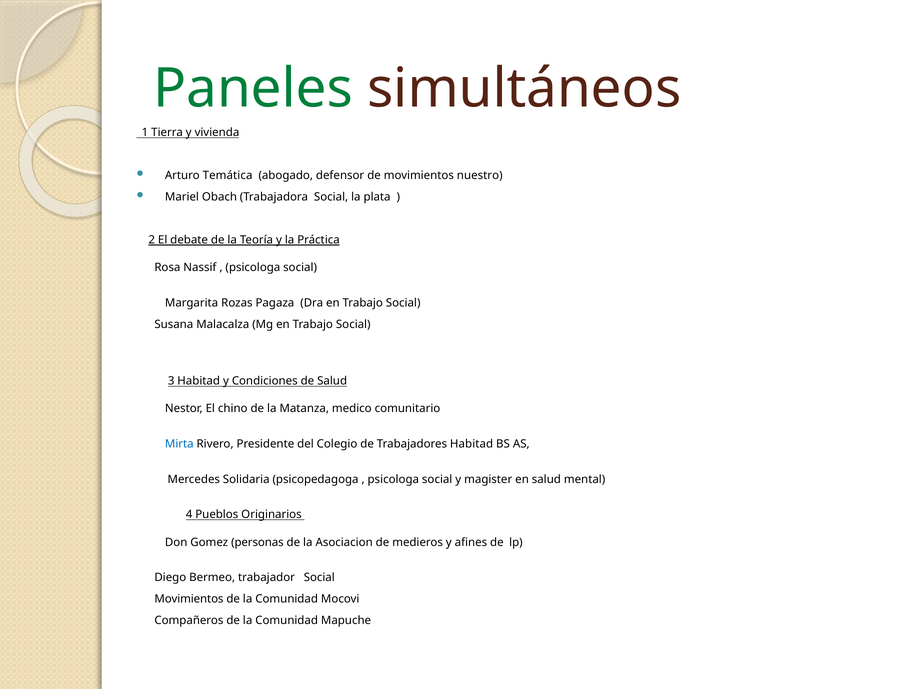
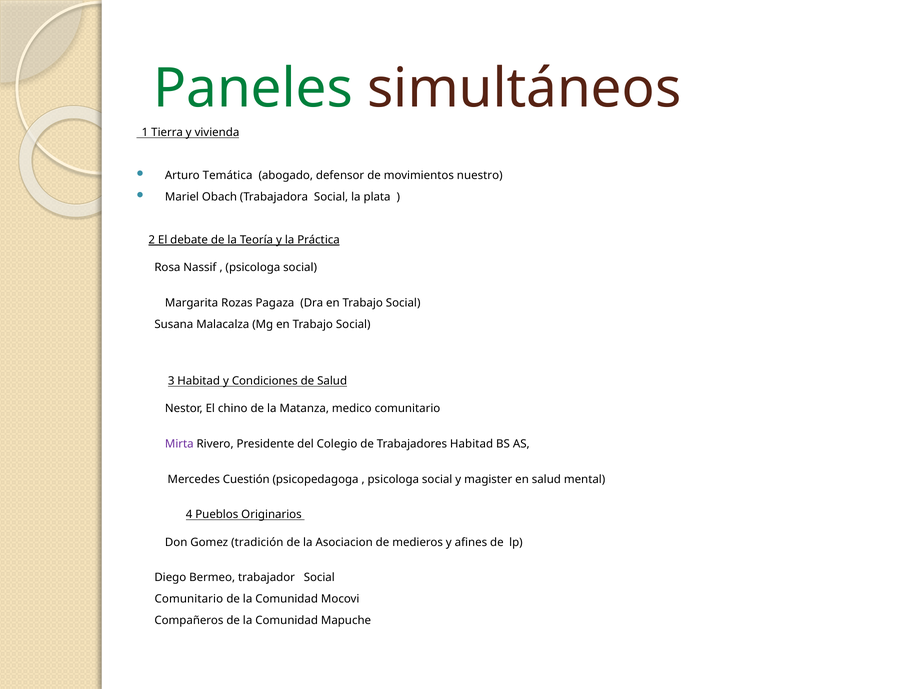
Mirta colour: blue -> purple
Solidaria: Solidaria -> Cuestión
personas: personas -> tradición
Movimientos at (189, 599): Movimientos -> Comunitario
